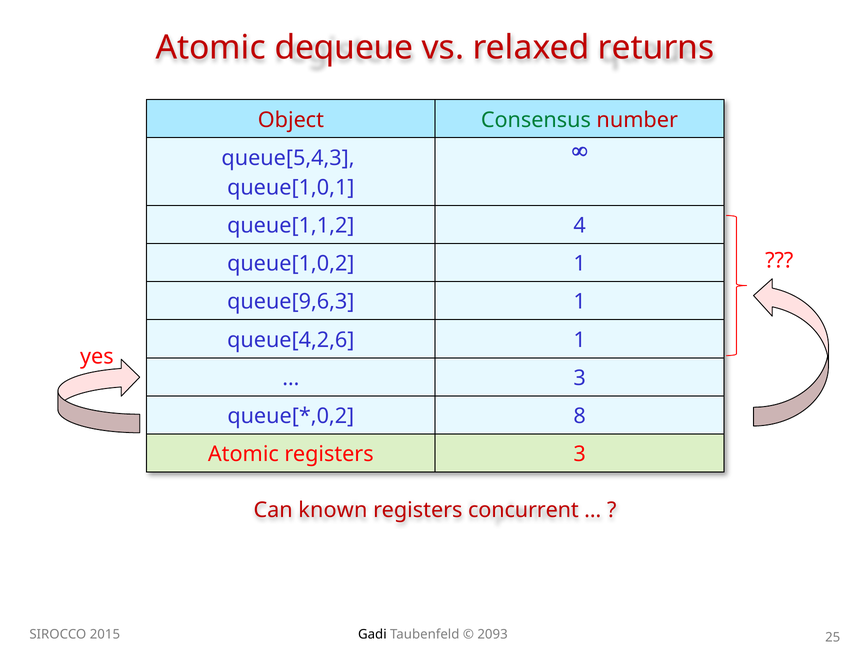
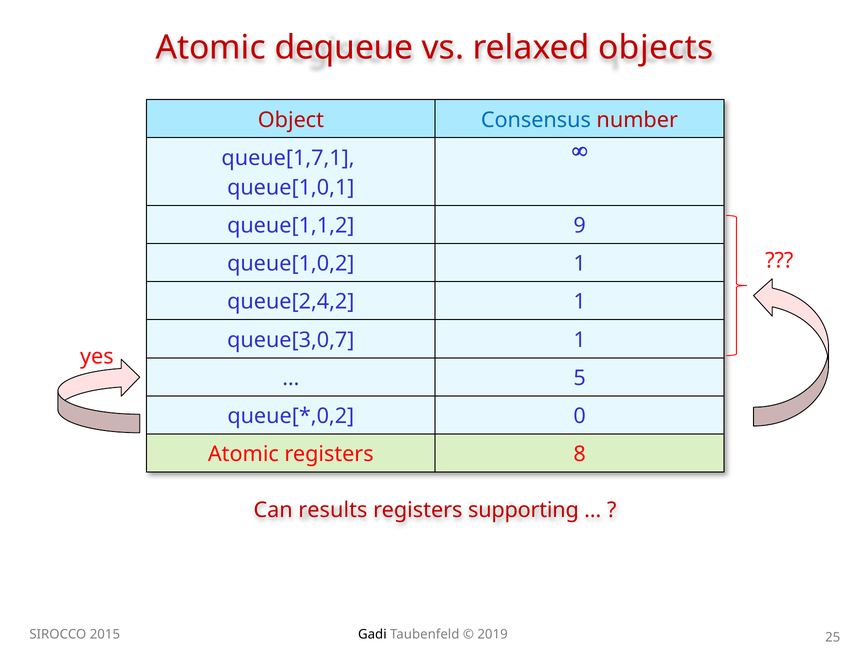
returns: returns -> objects
Consensus colour: green -> blue
queue[5,4,3: queue[5,4,3 -> queue[1,7,1
4: 4 -> 9
queue[9,6,3: queue[9,6,3 -> queue[2,4,2
queue[4,2,6: queue[4,2,6 -> queue[3,0,7
3 at (580, 378): 3 -> 5
8: 8 -> 0
registers 3: 3 -> 8
known: known -> results
concurrent: concurrent -> supporting
2093: 2093 -> 2019
